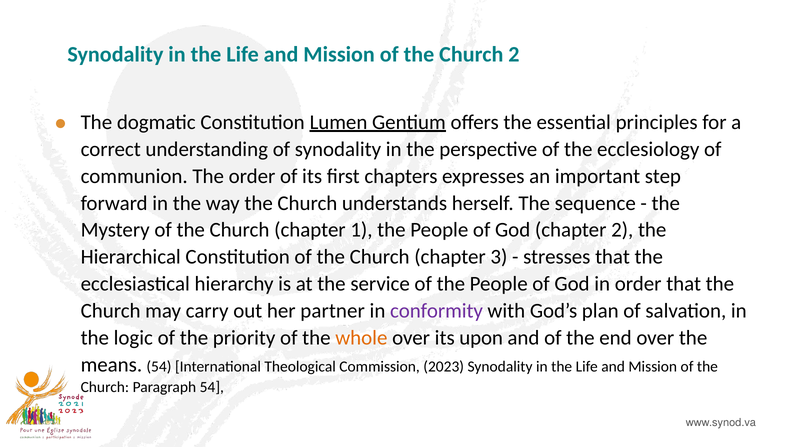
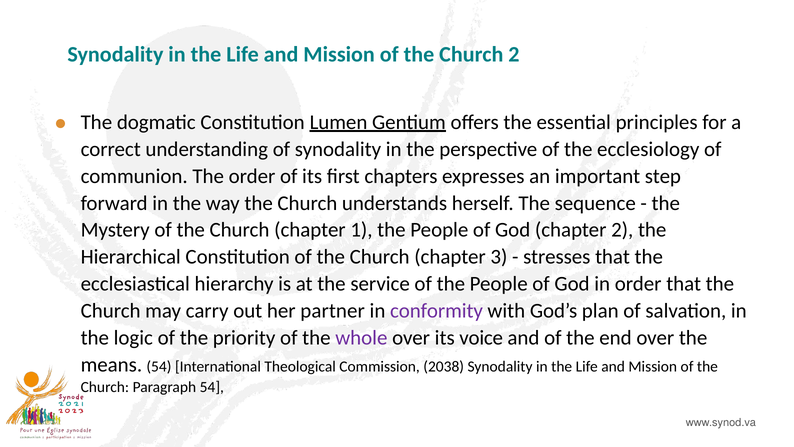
whole colour: orange -> purple
upon: upon -> voice
2023: 2023 -> 2038
